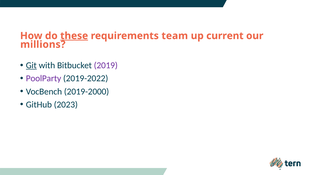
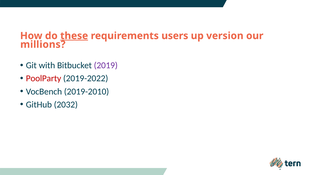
team: team -> users
current: current -> version
Git underline: present -> none
PoolParty colour: purple -> red
2019-2000: 2019-2000 -> 2019-2010
2023: 2023 -> 2032
